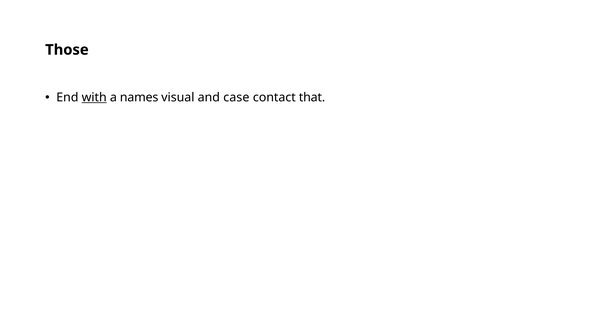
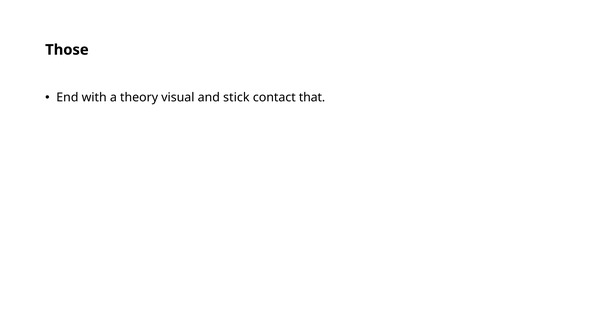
with underline: present -> none
names: names -> theory
case: case -> stick
